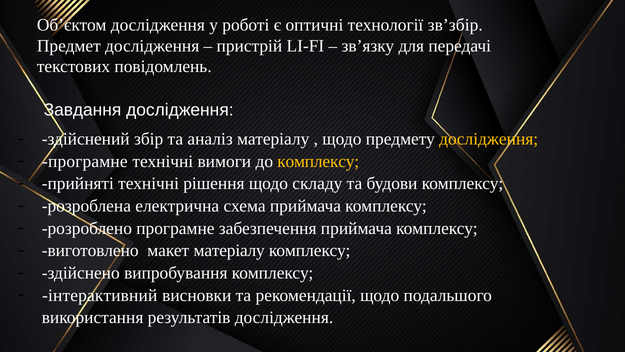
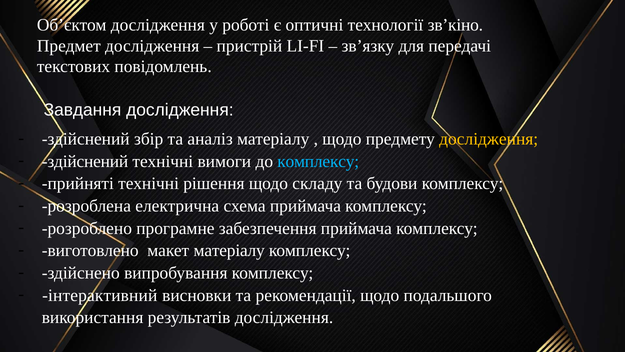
зв’збір: зв’збір -> зв’кіно
програмне at (85, 161): програмне -> здійснений
комплексу at (318, 161) colour: yellow -> light blue
